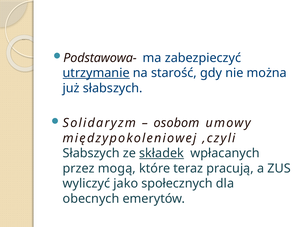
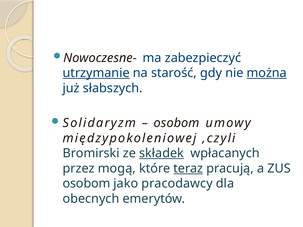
Podstawowa-: Podstawowa- -> Nowoczesne-
można underline: none -> present
Słabszych at (91, 153): Słabszych -> Bromirski
teraz underline: none -> present
wyliczyć at (86, 184): wyliczyć -> osobom
społecznych: społecznych -> pracodawcy
